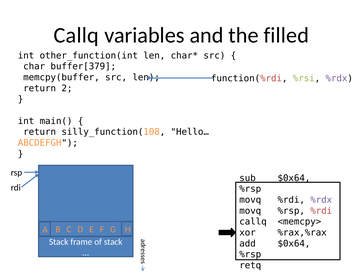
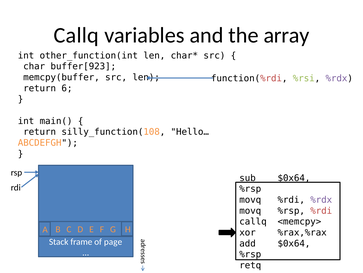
filled: filled -> array
buffer[379: buffer[379 -> buffer[923
2: 2 -> 6
of stack: stack -> page
